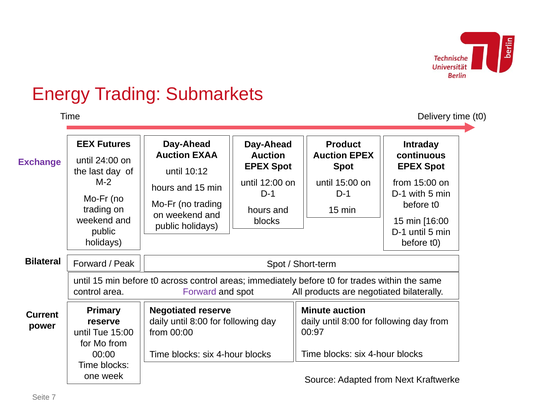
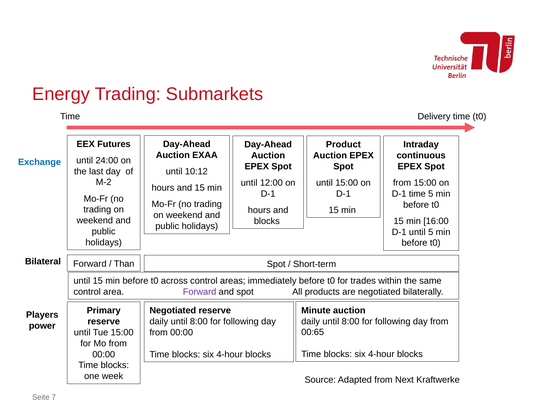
Exchange colour: purple -> blue
D-1 with: with -> time
Peak: Peak -> Than
Current: Current -> Players
00:97: 00:97 -> 00:65
